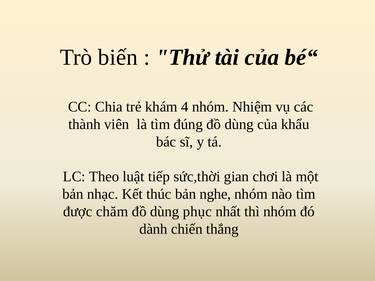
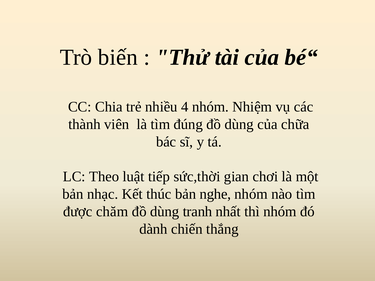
khám: khám -> nhiều
khẩu: khẩu -> chữa
phục: phục -> tranh
